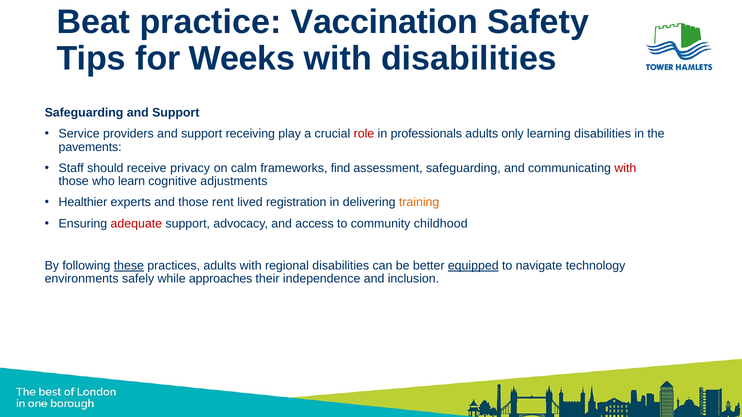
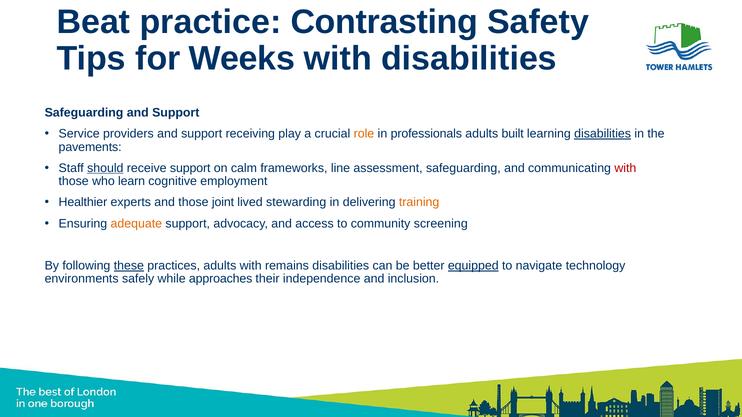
Vaccination: Vaccination -> Contrasting
role colour: red -> orange
only: only -> built
disabilities at (603, 134) underline: none -> present
should underline: none -> present
receive privacy: privacy -> support
find: find -> line
adjustments: adjustments -> employment
rent: rent -> joint
registration: registration -> stewarding
adequate colour: red -> orange
childhood: childhood -> screening
regional: regional -> remains
